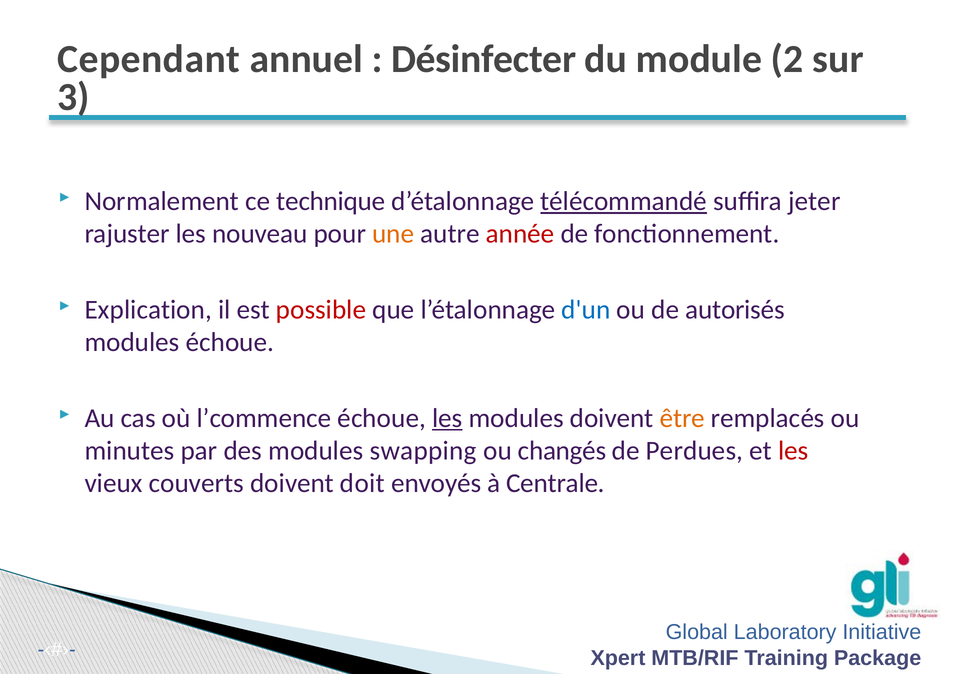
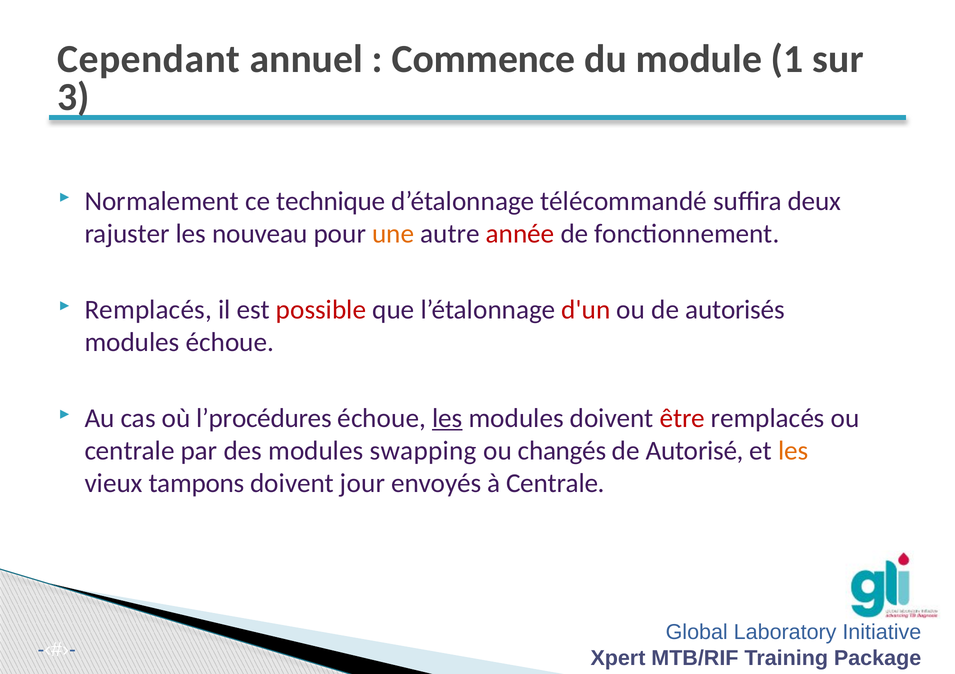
Désinfecter: Désinfecter -> Commence
2: 2 -> 1
télécommandé underline: present -> none
jeter: jeter -> deux
Explication at (148, 310): Explication -> Remplacés
d'un colour: blue -> red
l’commence: l’commence -> l’procédures
être colour: orange -> red
minutes at (130, 451): minutes -> centrale
Perdues: Perdues -> Autorisé
les at (793, 451) colour: red -> orange
couverts: couverts -> tampons
doit: doit -> jour
